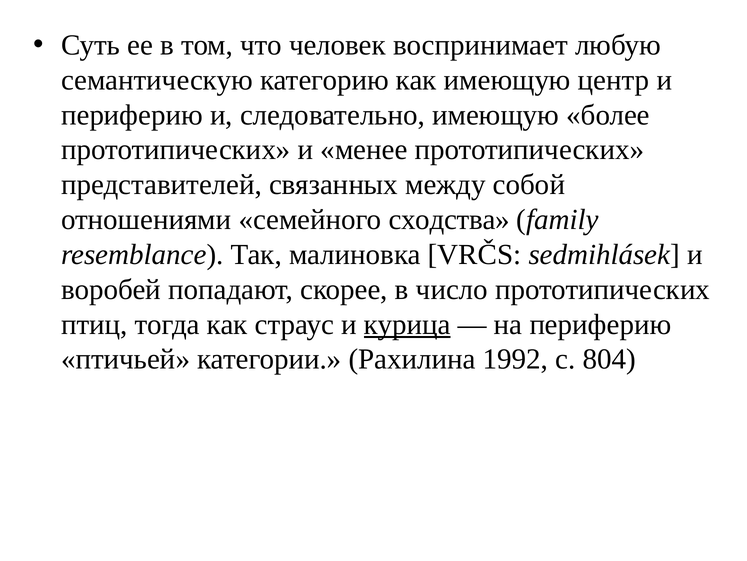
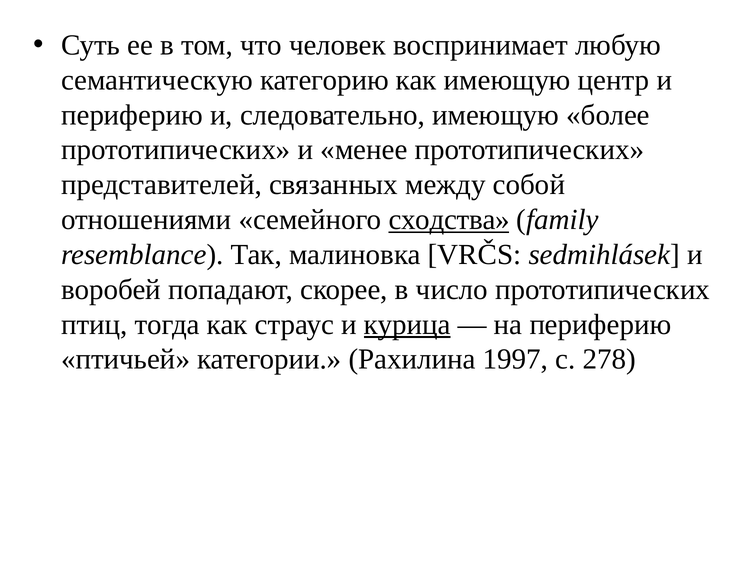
сходства underline: none -> present
1992: 1992 -> 1997
804: 804 -> 278
